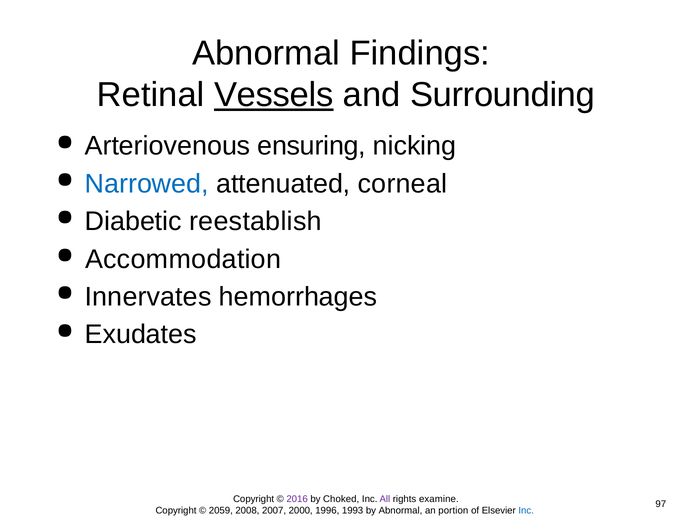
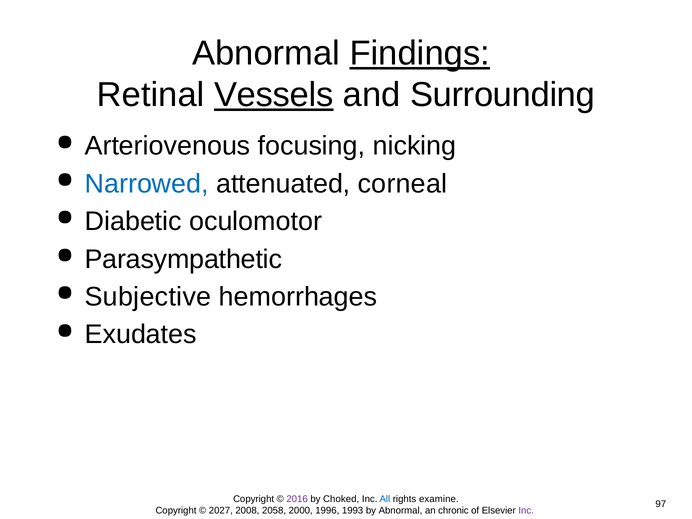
Findings underline: none -> present
ensuring: ensuring -> focusing
reestablish: reestablish -> oculomotor
Accommodation: Accommodation -> Parasympathetic
Innervates: Innervates -> Subjective
All colour: purple -> blue
2059: 2059 -> 2027
2007: 2007 -> 2058
portion: portion -> chronic
Inc at (526, 510) colour: blue -> purple
